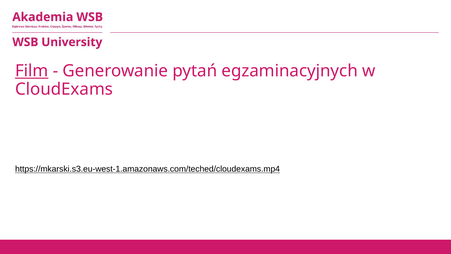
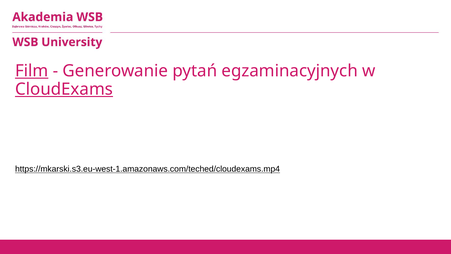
CloudExams underline: none -> present
